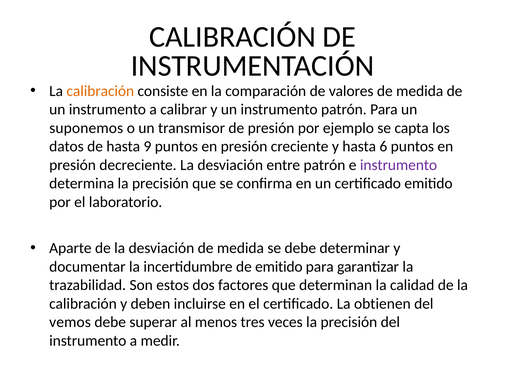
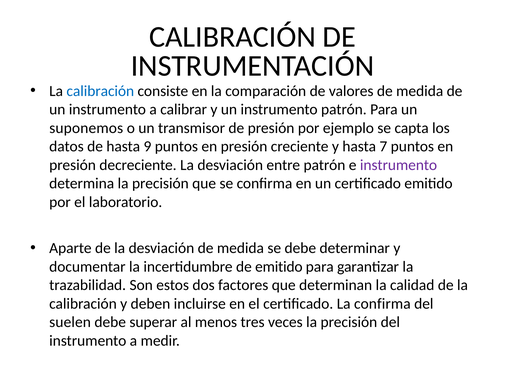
calibración at (100, 91) colour: orange -> blue
6: 6 -> 7
La obtienen: obtienen -> confirma
vemos: vemos -> suelen
